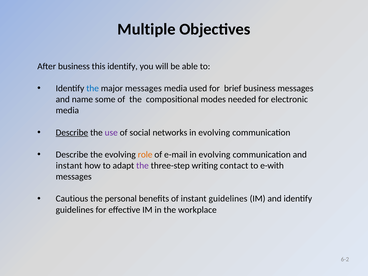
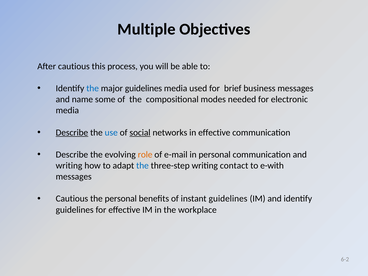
After business: business -> cautious
this identify: identify -> process
major messages: messages -> guidelines
use colour: purple -> blue
social underline: none -> present
networks in evolving: evolving -> effective
e-mail in evolving: evolving -> personal
instant at (69, 166): instant -> writing
the at (142, 166) colour: purple -> blue
